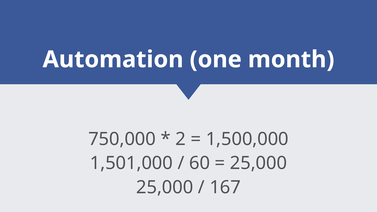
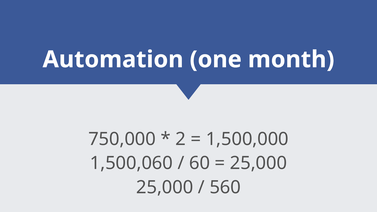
1,501,000: 1,501,000 -> 1,500,060
167: 167 -> 560
